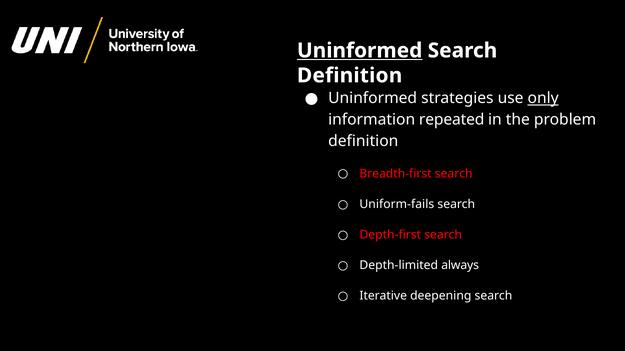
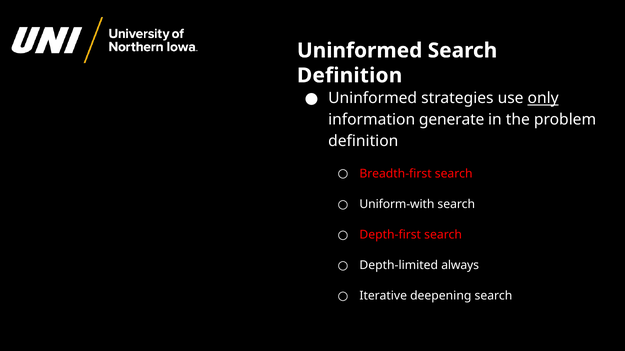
Uninformed at (360, 51) underline: present -> none
repeated: repeated -> generate
Uniform-fails: Uniform-fails -> Uniform-with
